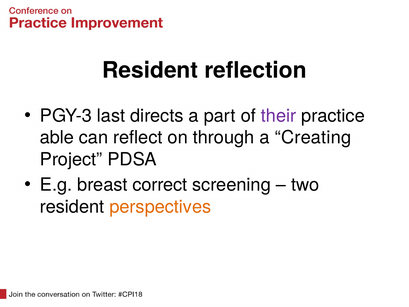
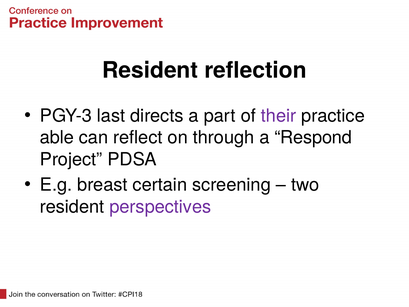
Creating: Creating -> Respond
correct: correct -> certain
perspectives colour: orange -> purple
